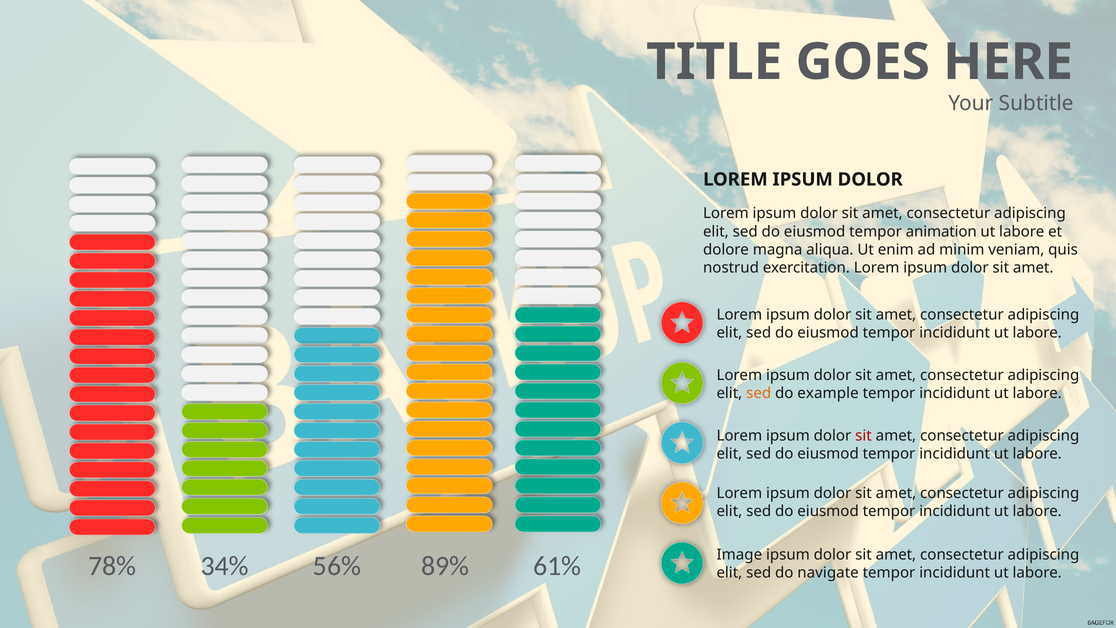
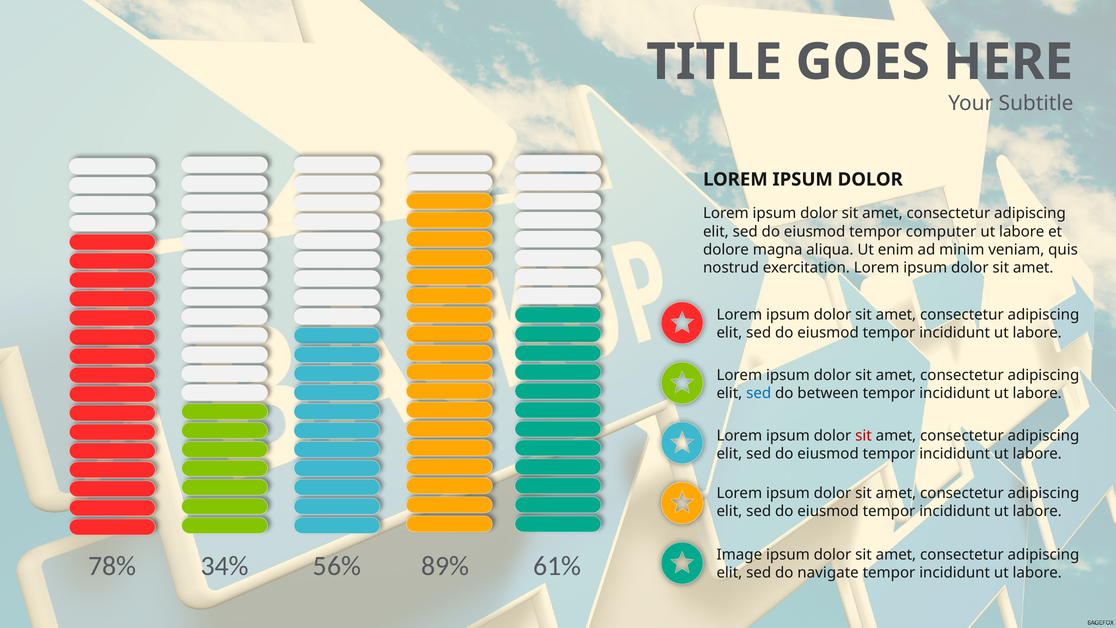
animation: animation -> computer
sed at (759, 393) colour: orange -> blue
example: example -> between
